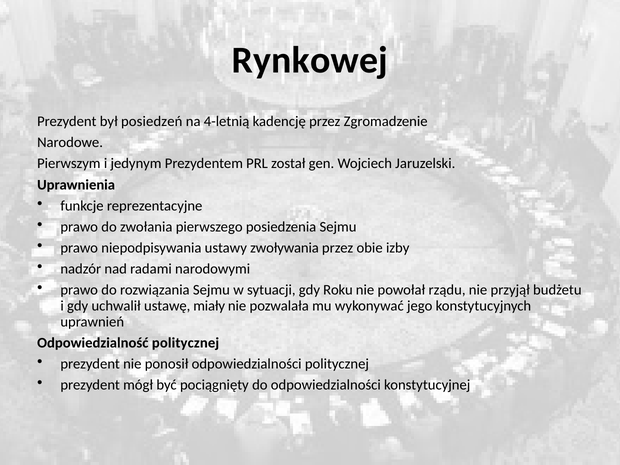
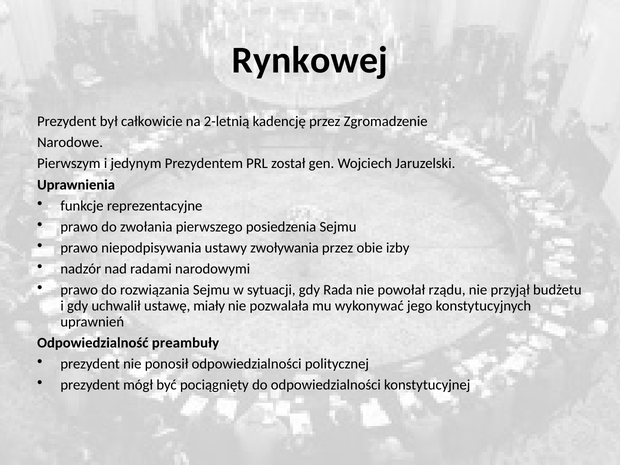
posiedzeń: posiedzeń -> całkowicie
4-letnią: 4-letnią -> 2-letnią
Roku: Roku -> Rada
Odpowiedzialność politycznej: politycznej -> preambuły
